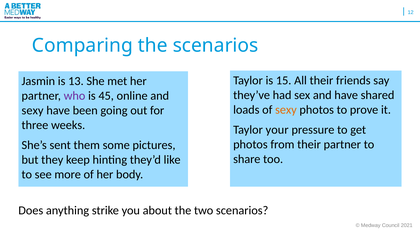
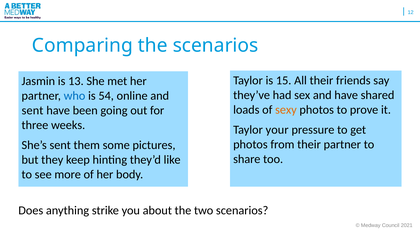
who colour: purple -> blue
45: 45 -> 54
sexy at (33, 111): sexy -> sent
